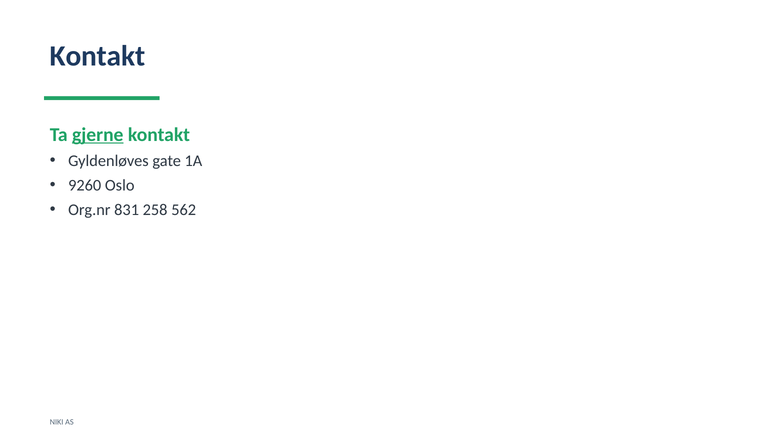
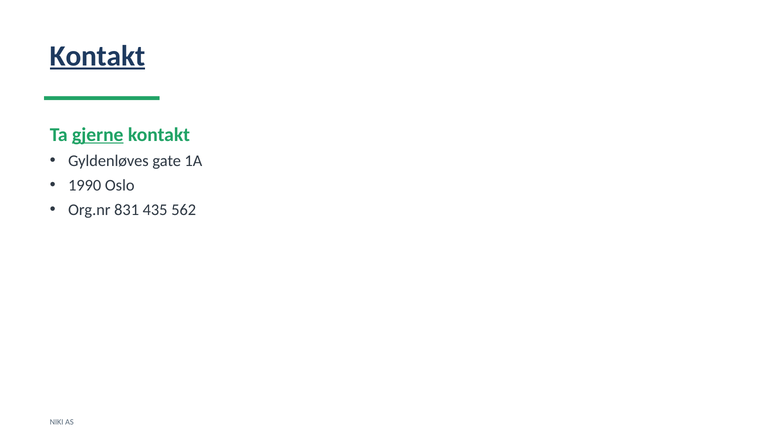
Kontakt at (98, 56) underline: none -> present
9260: 9260 -> 1990
258: 258 -> 435
